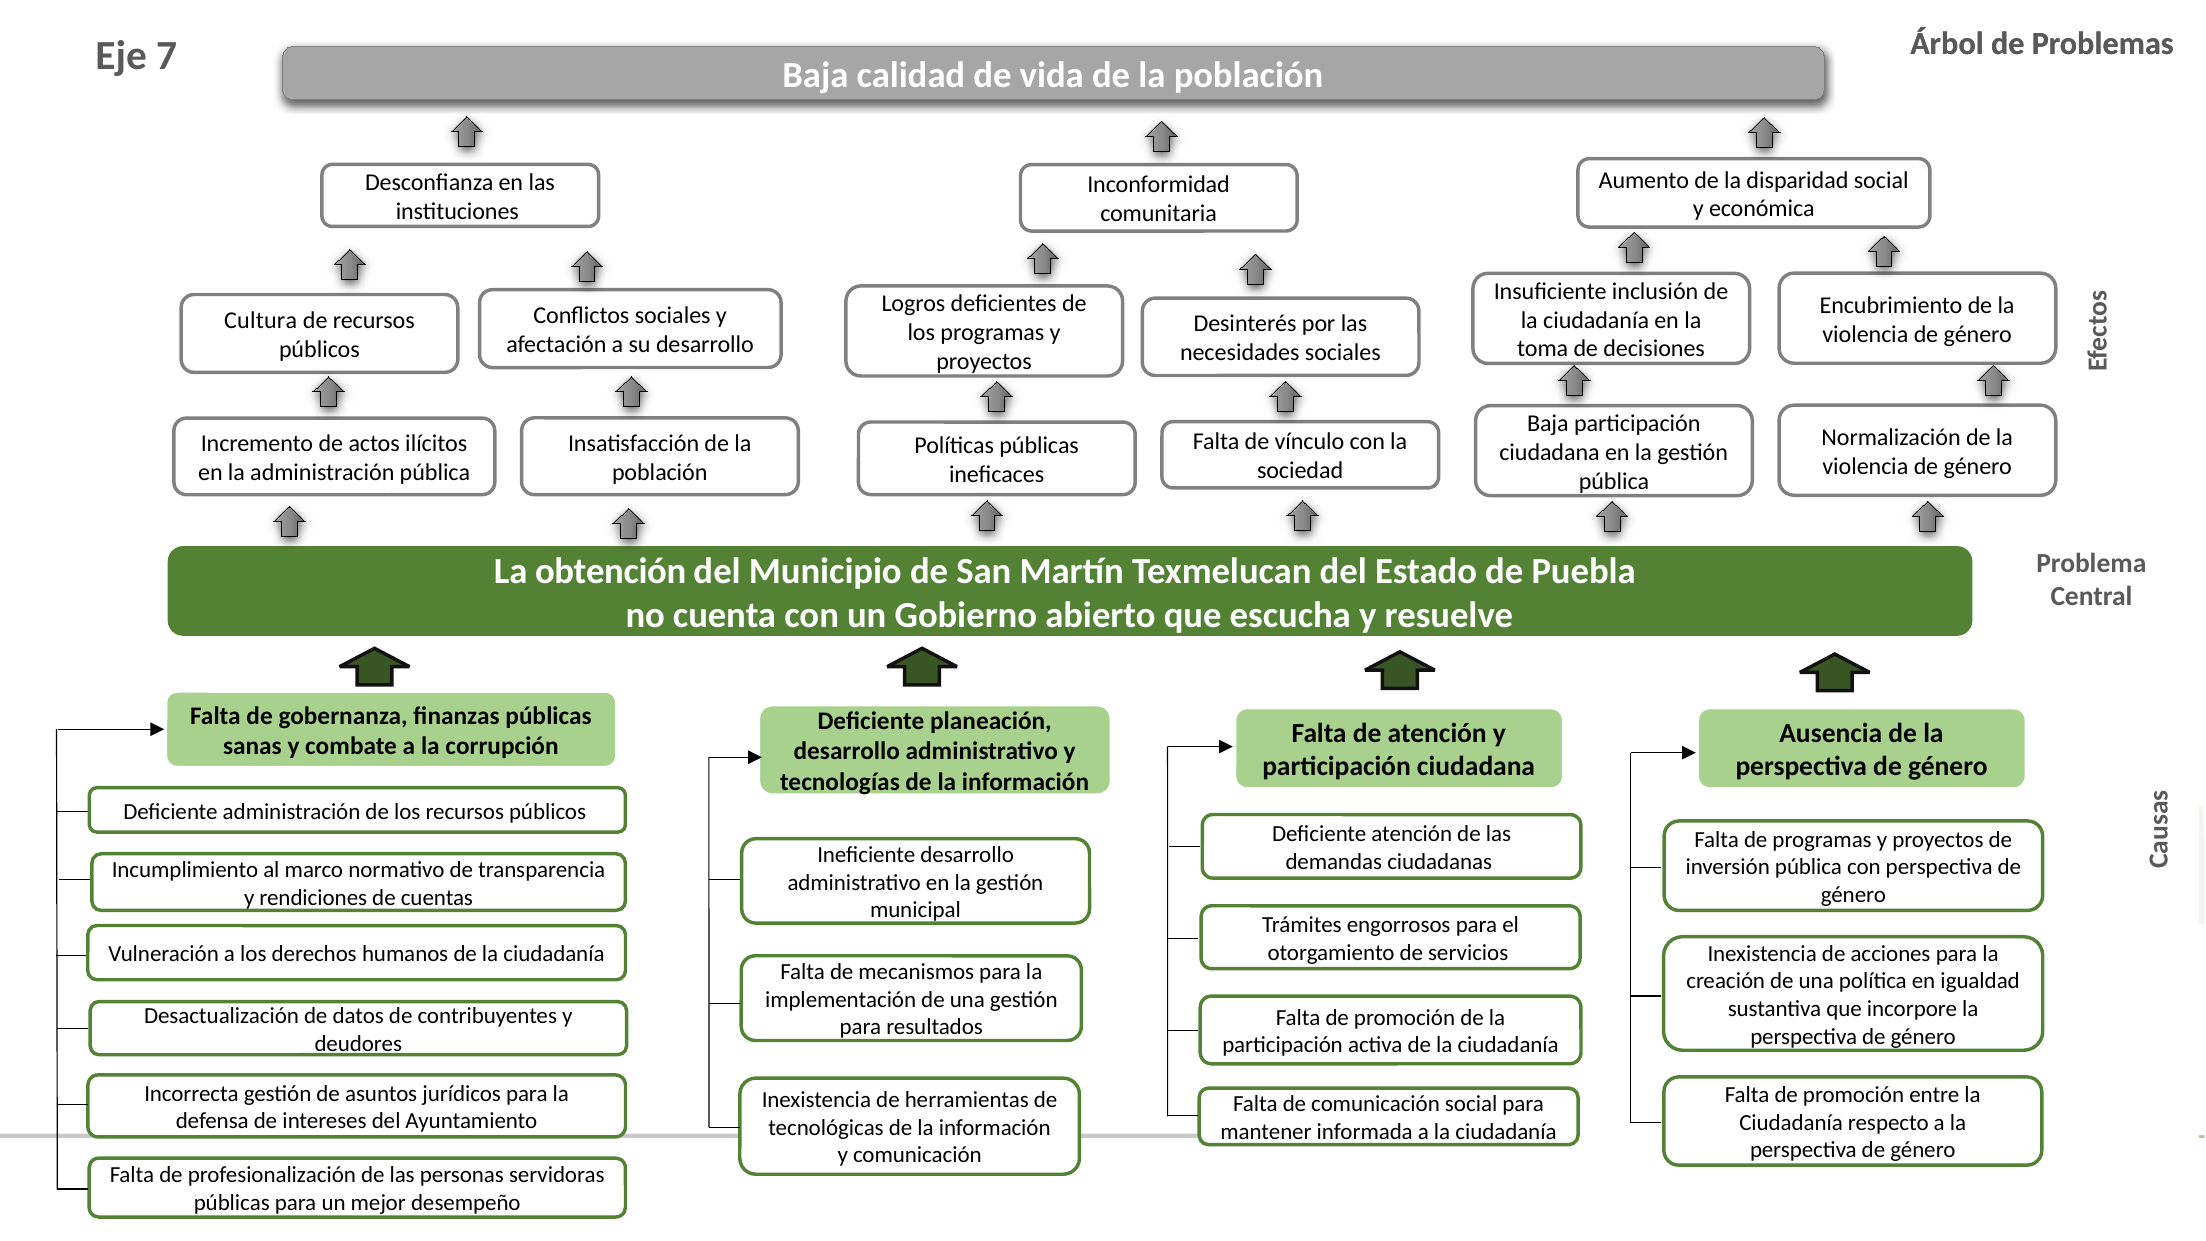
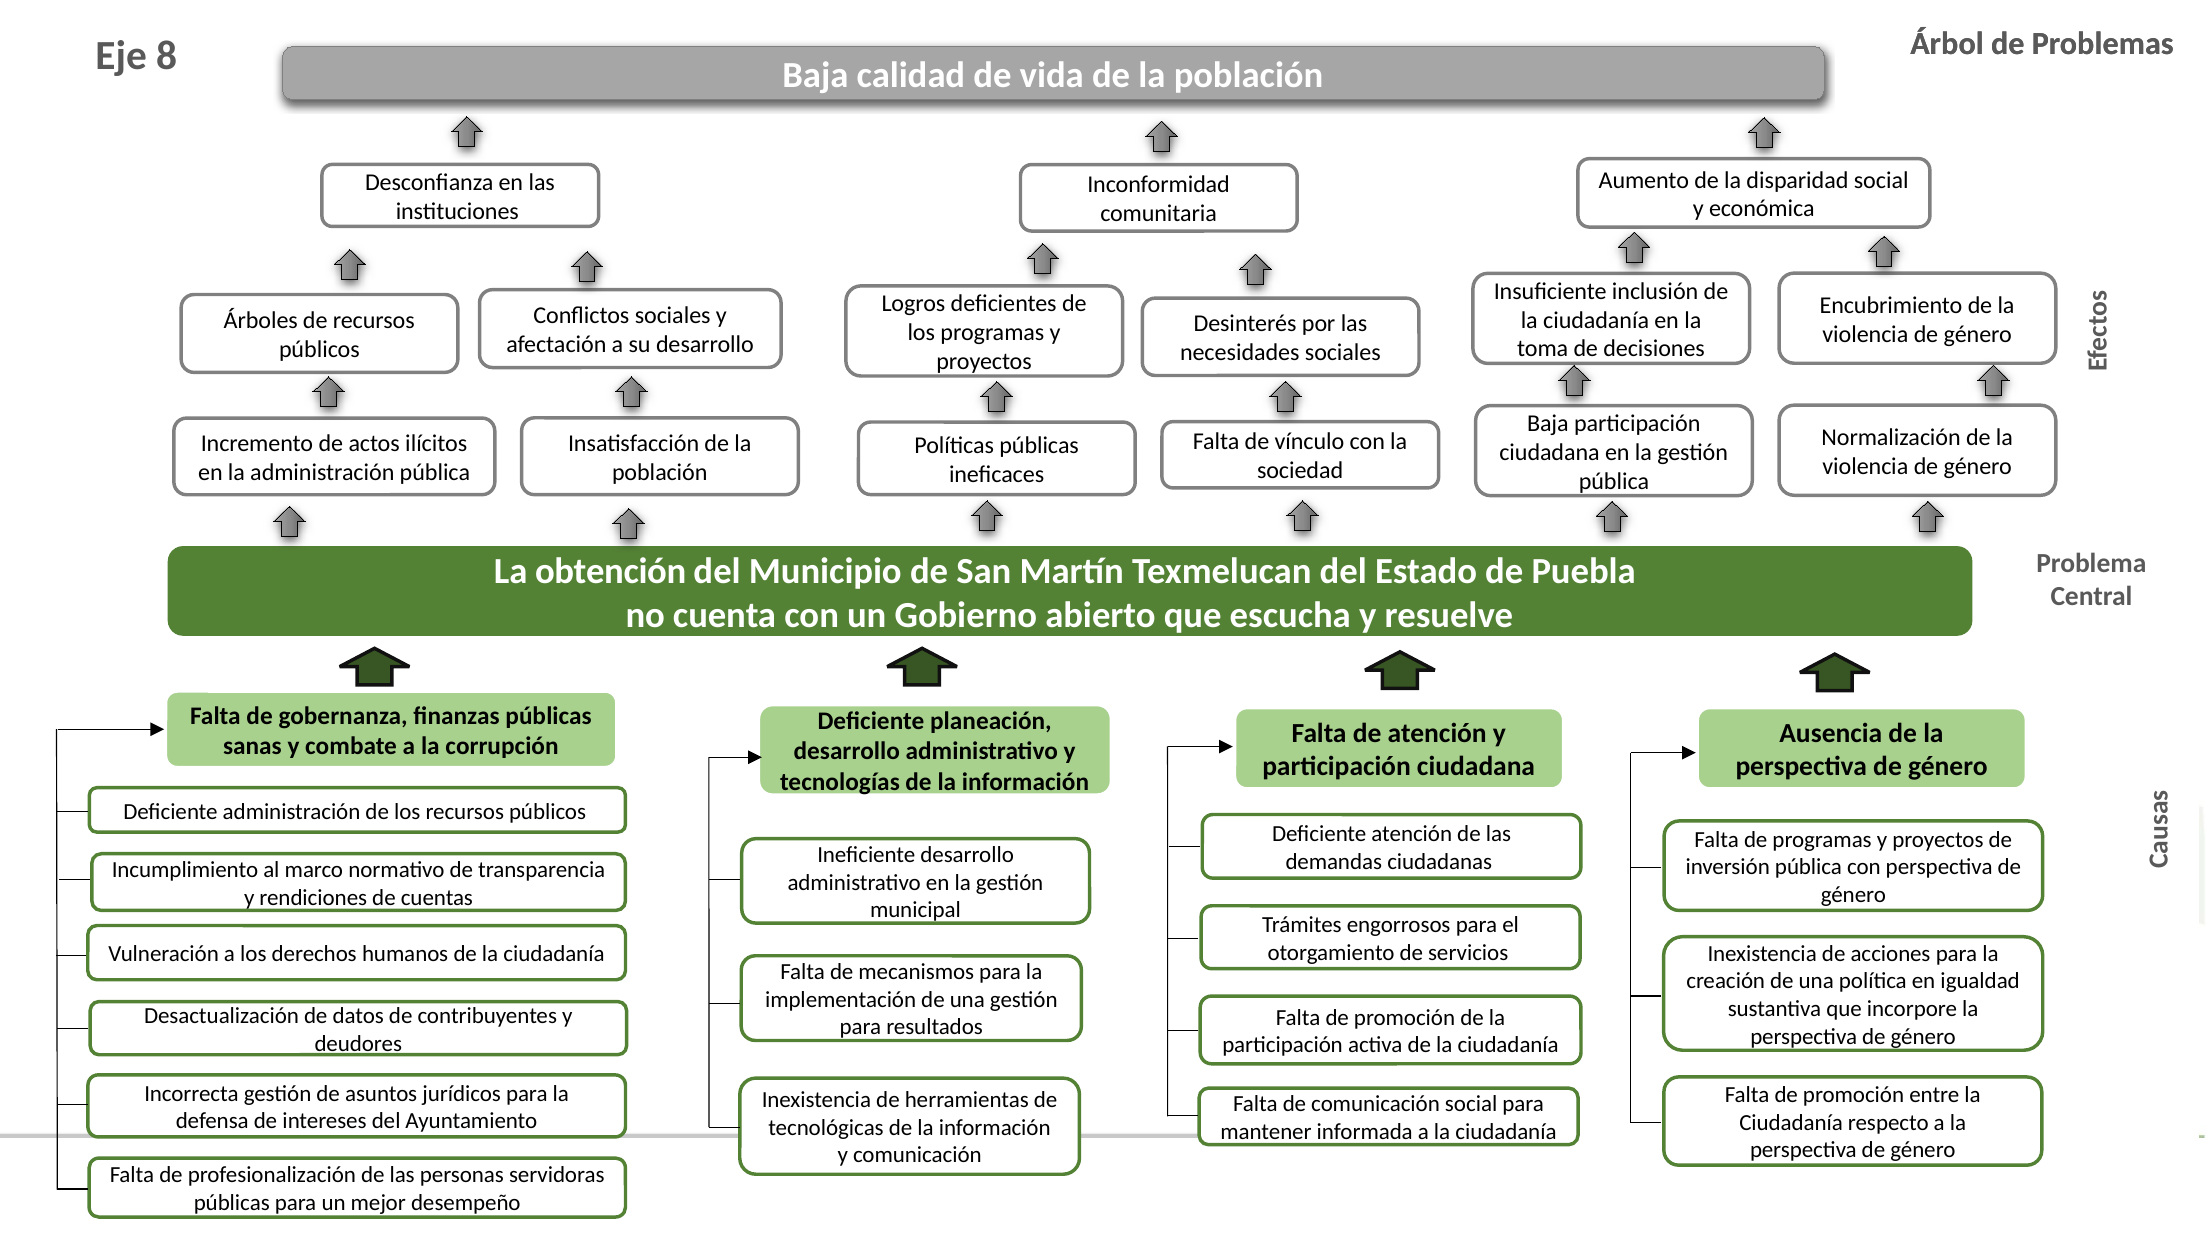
7: 7 -> 8
Cultura: Cultura -> Árboles
